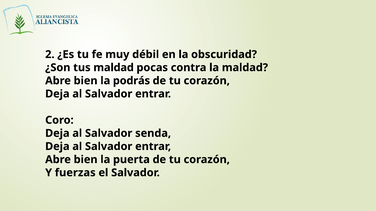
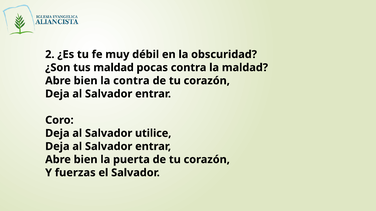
la podrás: podrás -> contra
senda: senda -> utilice
